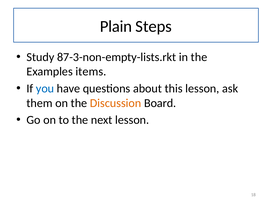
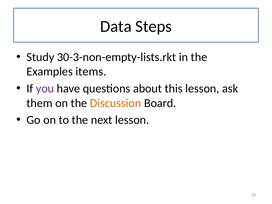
Plain: Plain -> Data
87-3-non-empty-lists.rkt: 87-3-non-empty-lists.rkt -> 30-3-non-empty-lists.rkt
you colour: blue -> purple
